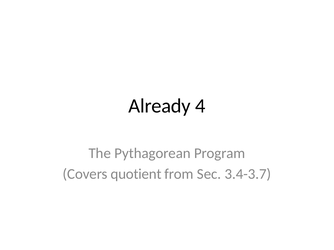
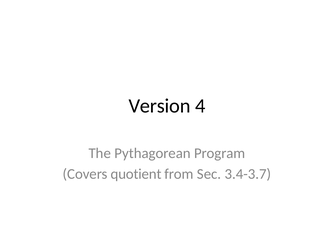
Already: Already -> Version
